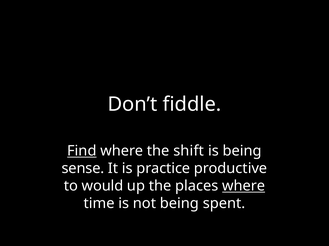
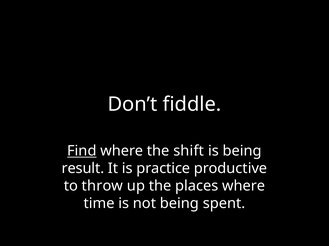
sense: sense -> result
would: would -> throw
where at (244, 186) underline: present -> none
